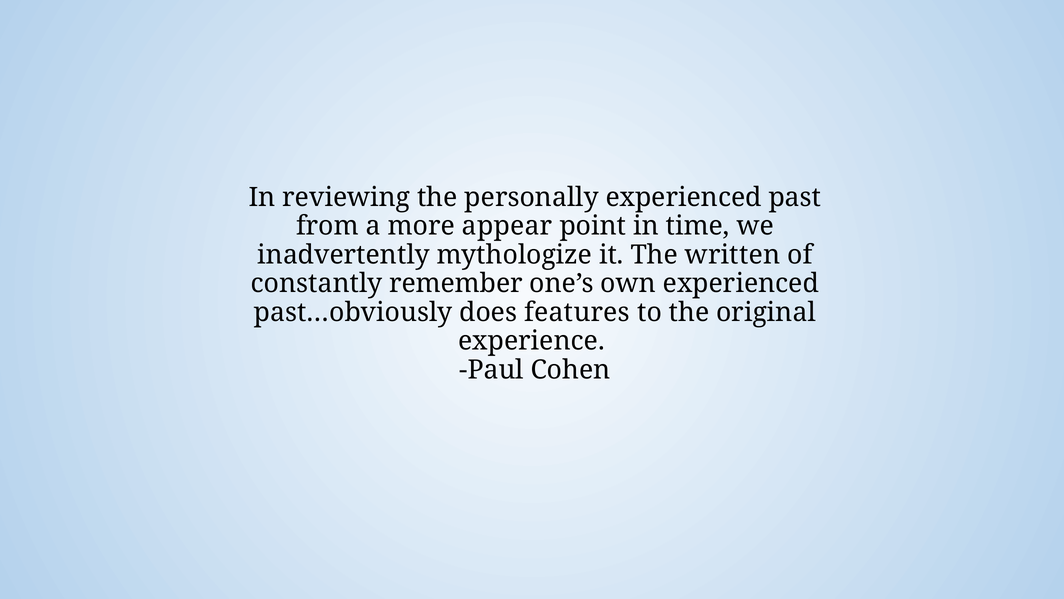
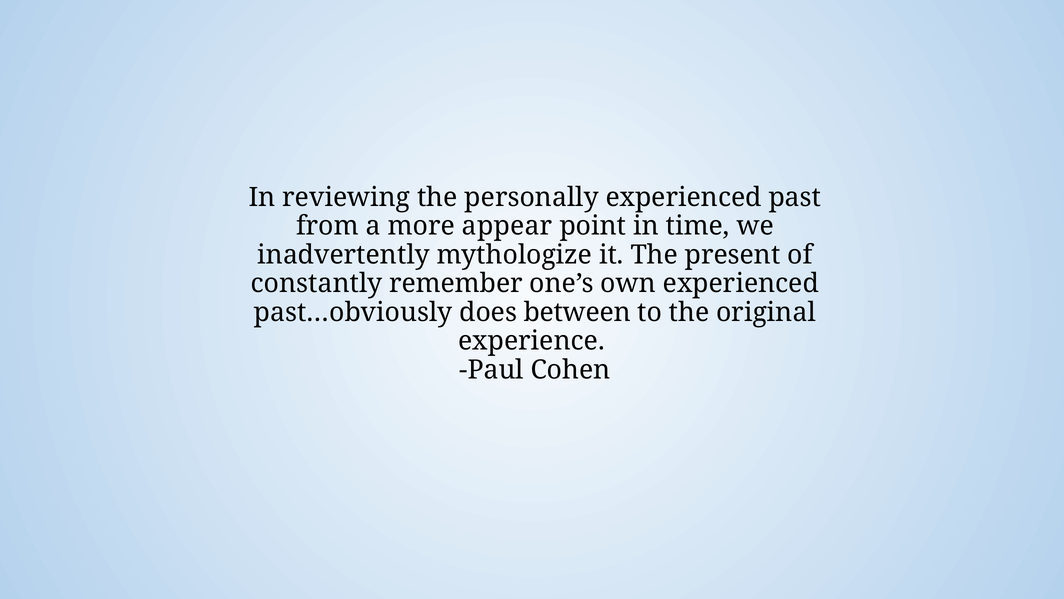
written: written -> present
features: features -> between
